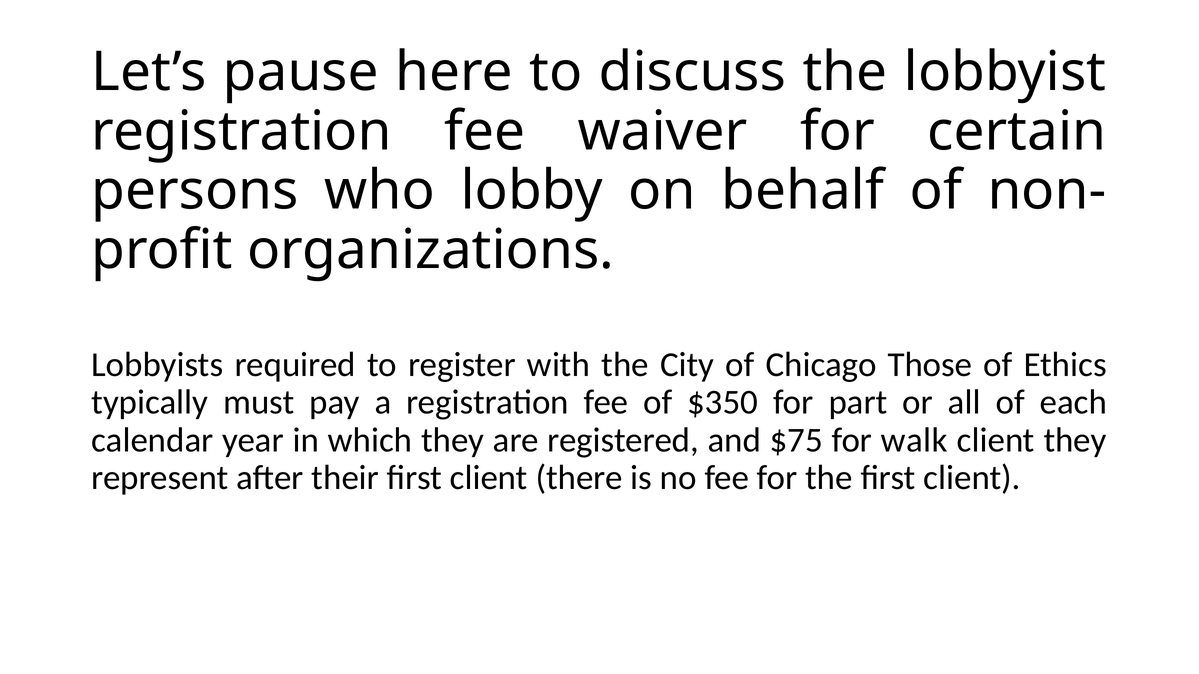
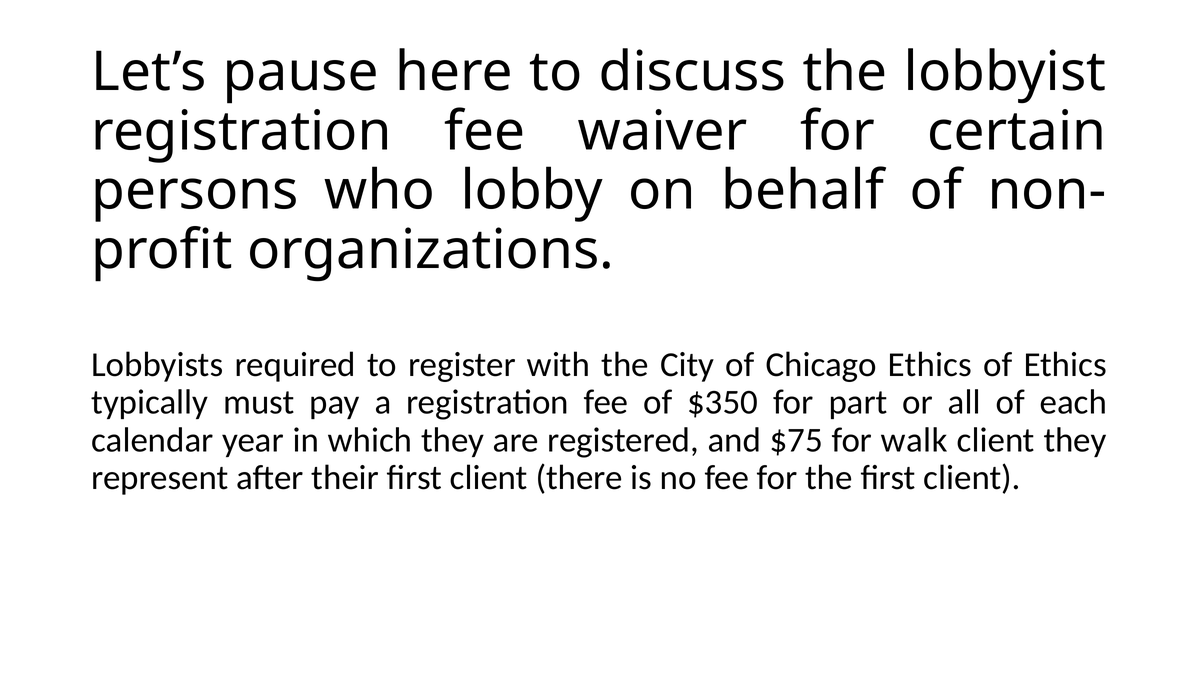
Chicago Those: Those -> Ethics
